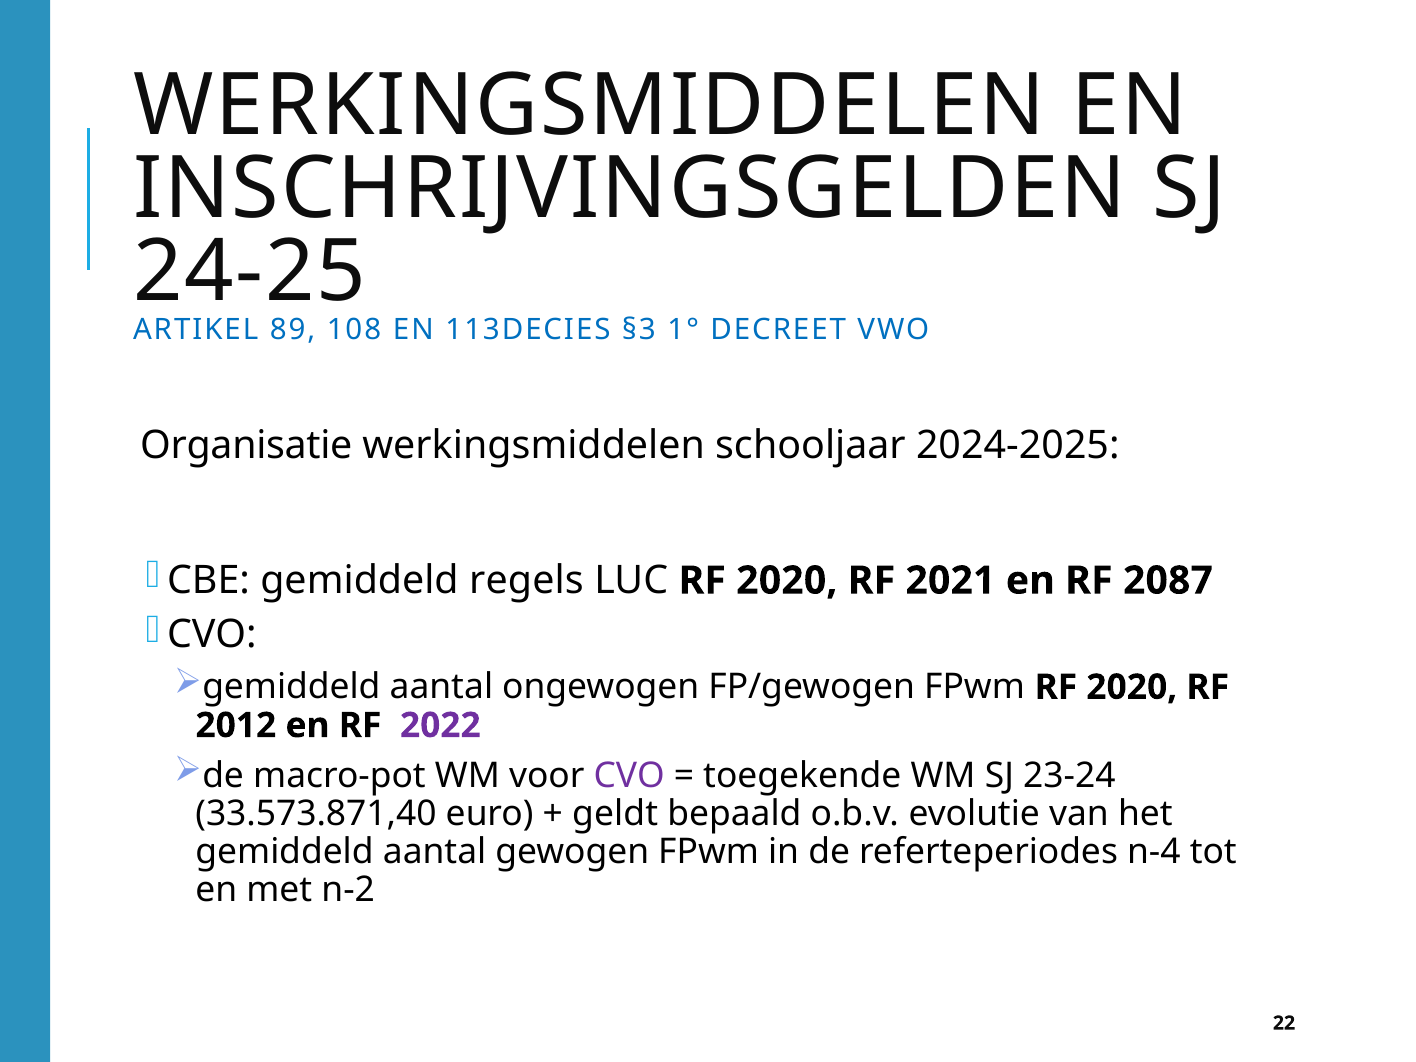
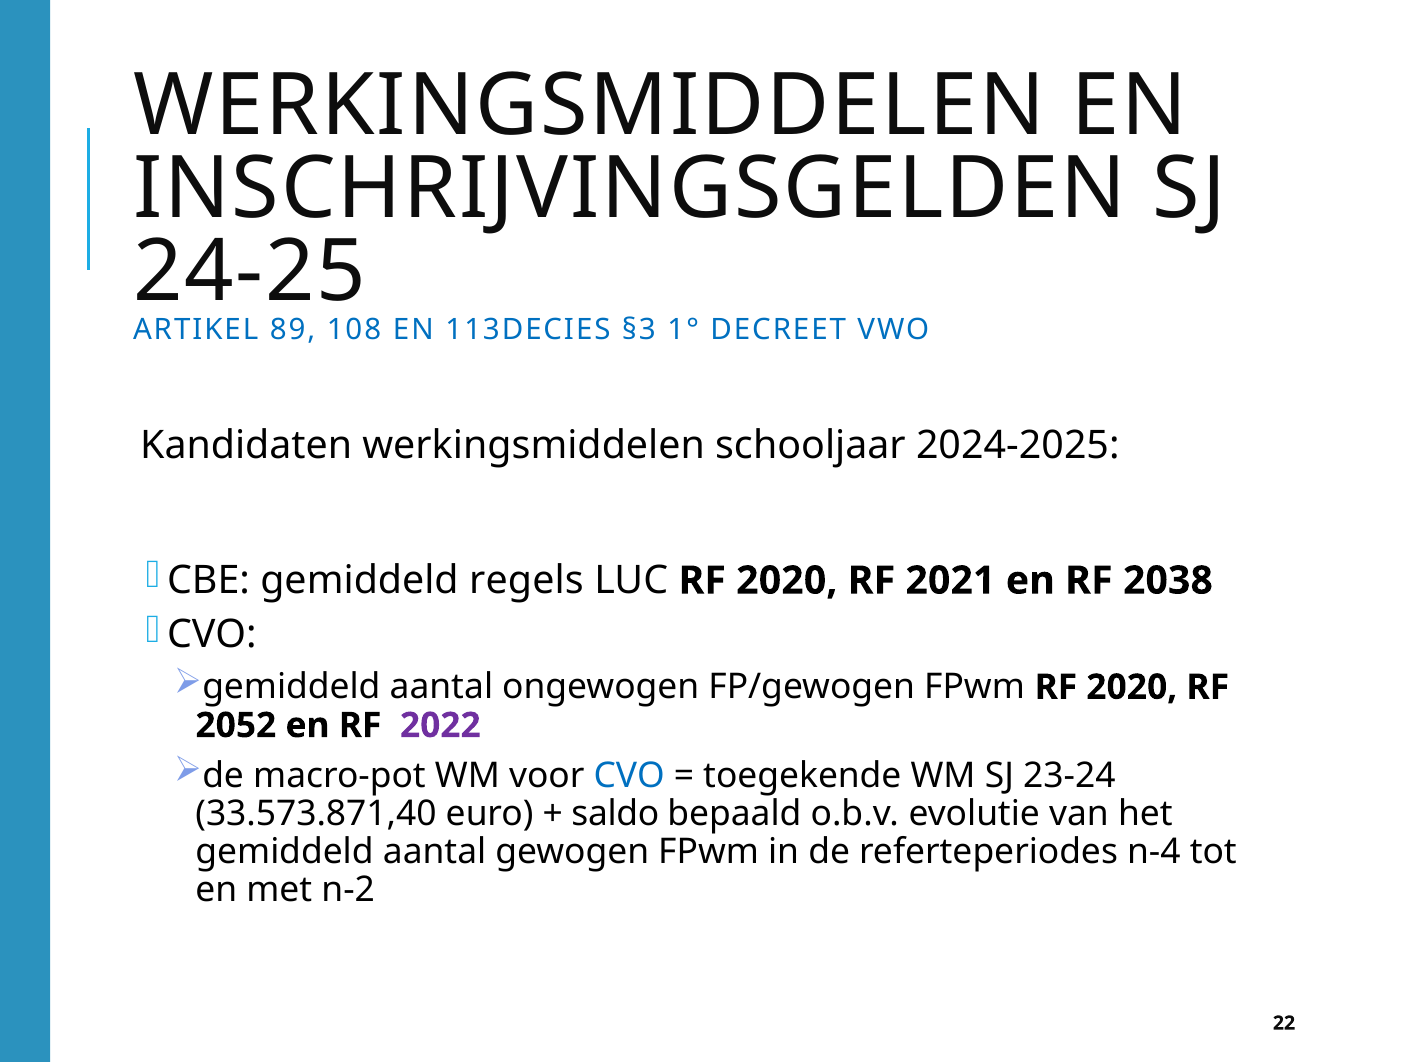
Organisatie: Organisatie -> Kandidaten
2087: 2087 -> 2038
2012: 2012 -> 2052
CVO at (629, 775) colour: purple -> blue
geldt: geldt -> saldo
